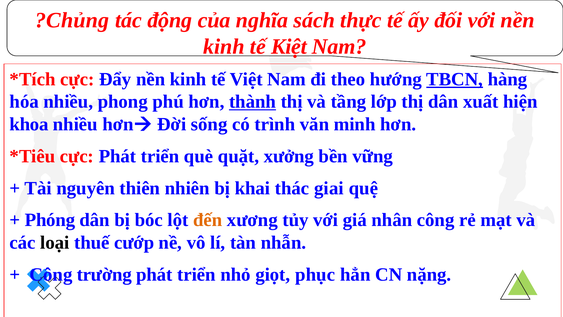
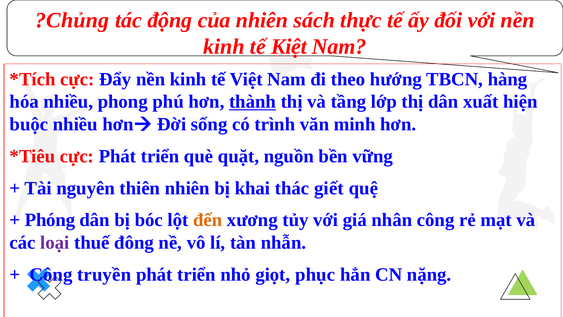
của nghĩa: nghĩa -> nhiên
TBCN underline: present -> none
khoa: khoa -> buộc
xưởng: xưởng -> nguồn
giai: giai -> giết
loại colour: black -> purple
cướp: cướp -> đông
trường: trường -> truyền
